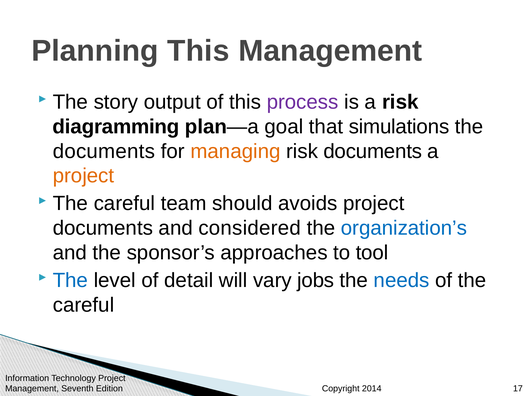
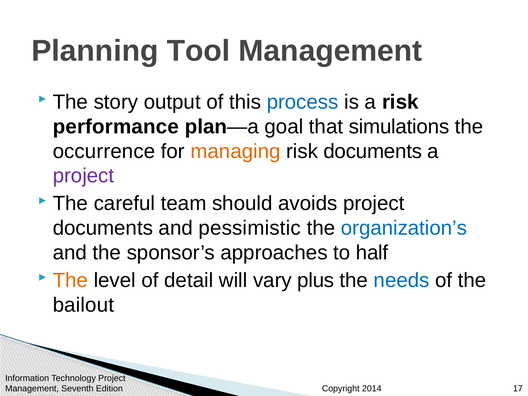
Planning This: This -> Tool
process colour: purple -> blue
diagramming: diagramming -> performance
documents at (104, 151): documents -> occurrence
project at (83, 176) colour: orange -> purple
considered: considered -> pessimistic
tool: tool -> half
The at (70, 280) colour: blue -> orange
jobs: jobs -> plus
careful at (83, 305): careful -> bailout
